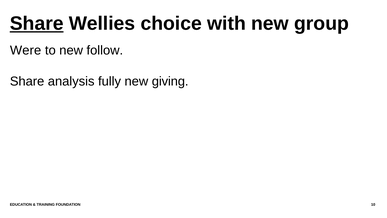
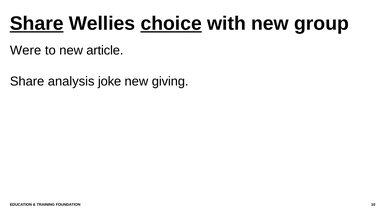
choice underline: none -> present
follow: follow -> article
fully: fully -> joke
